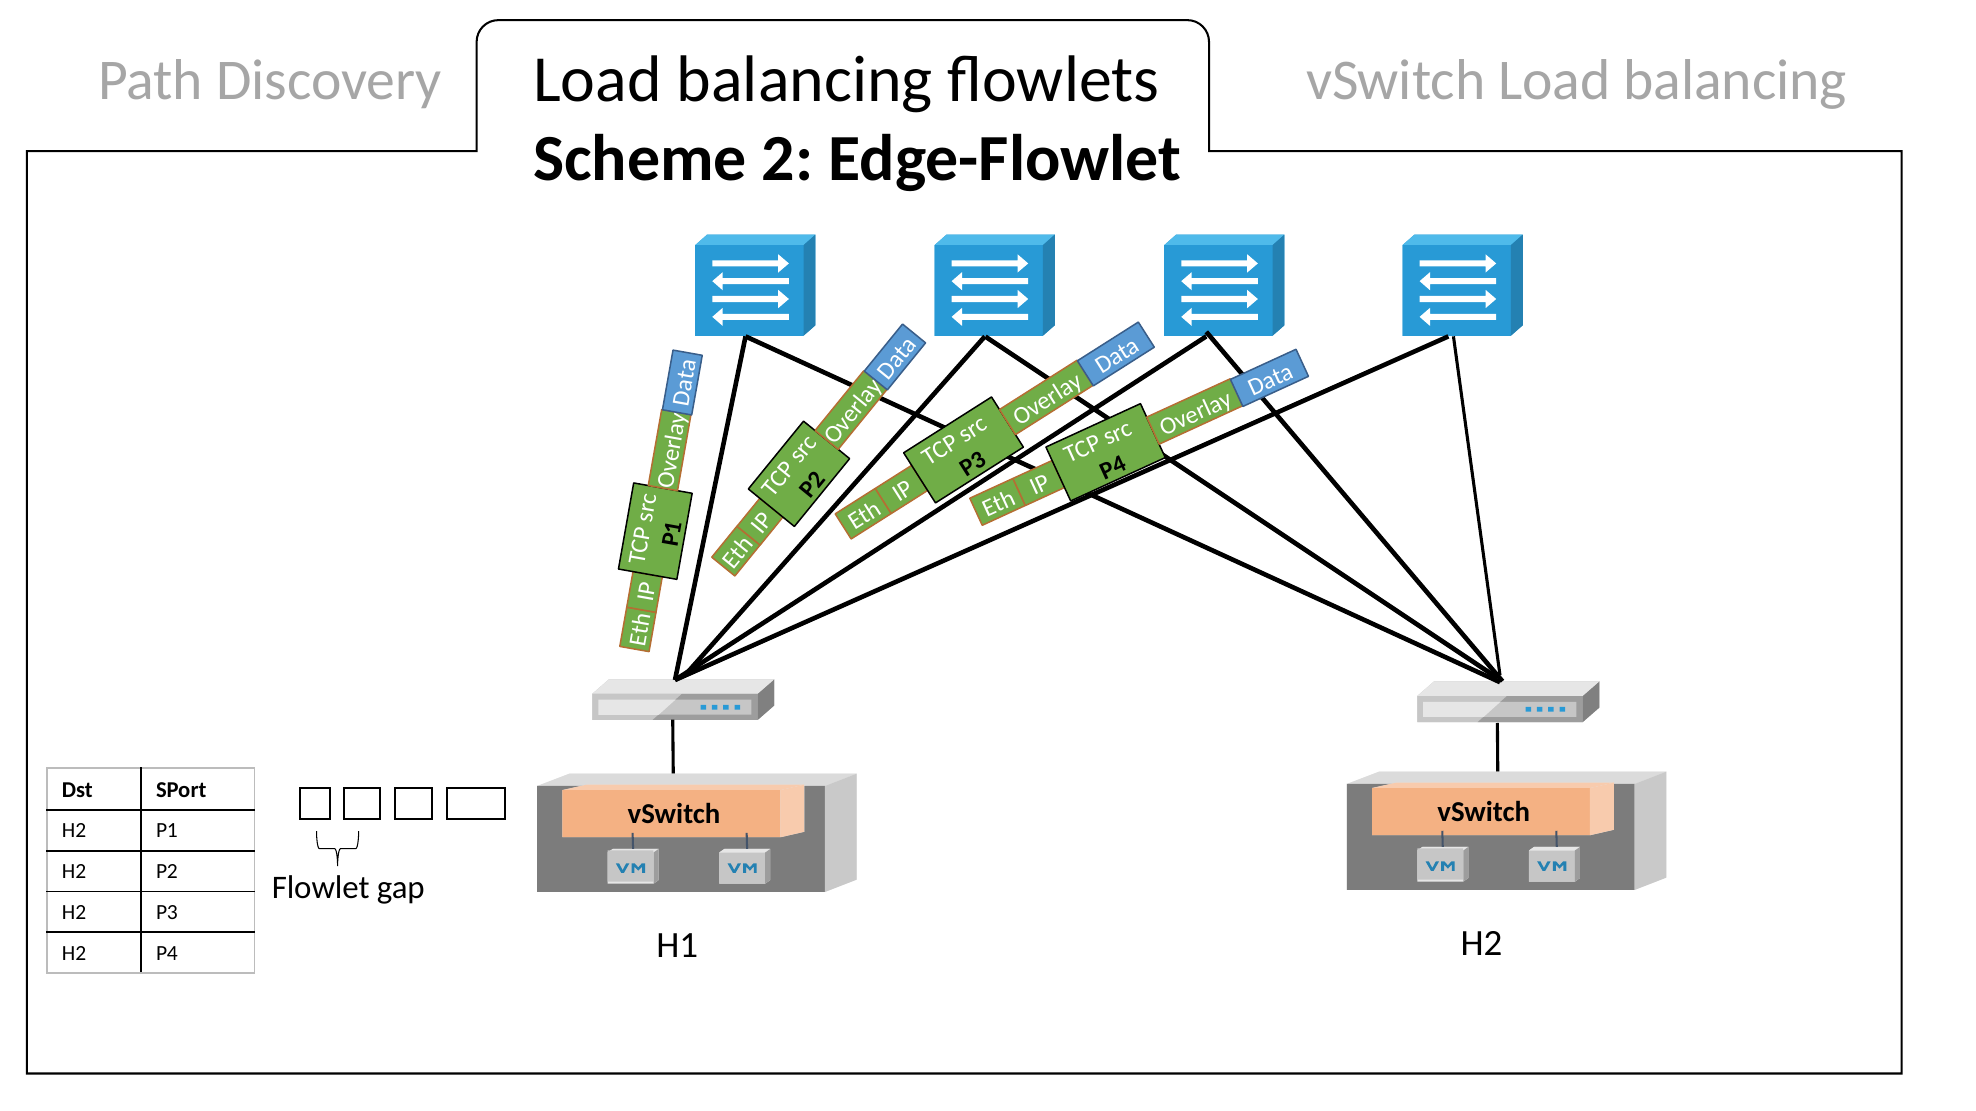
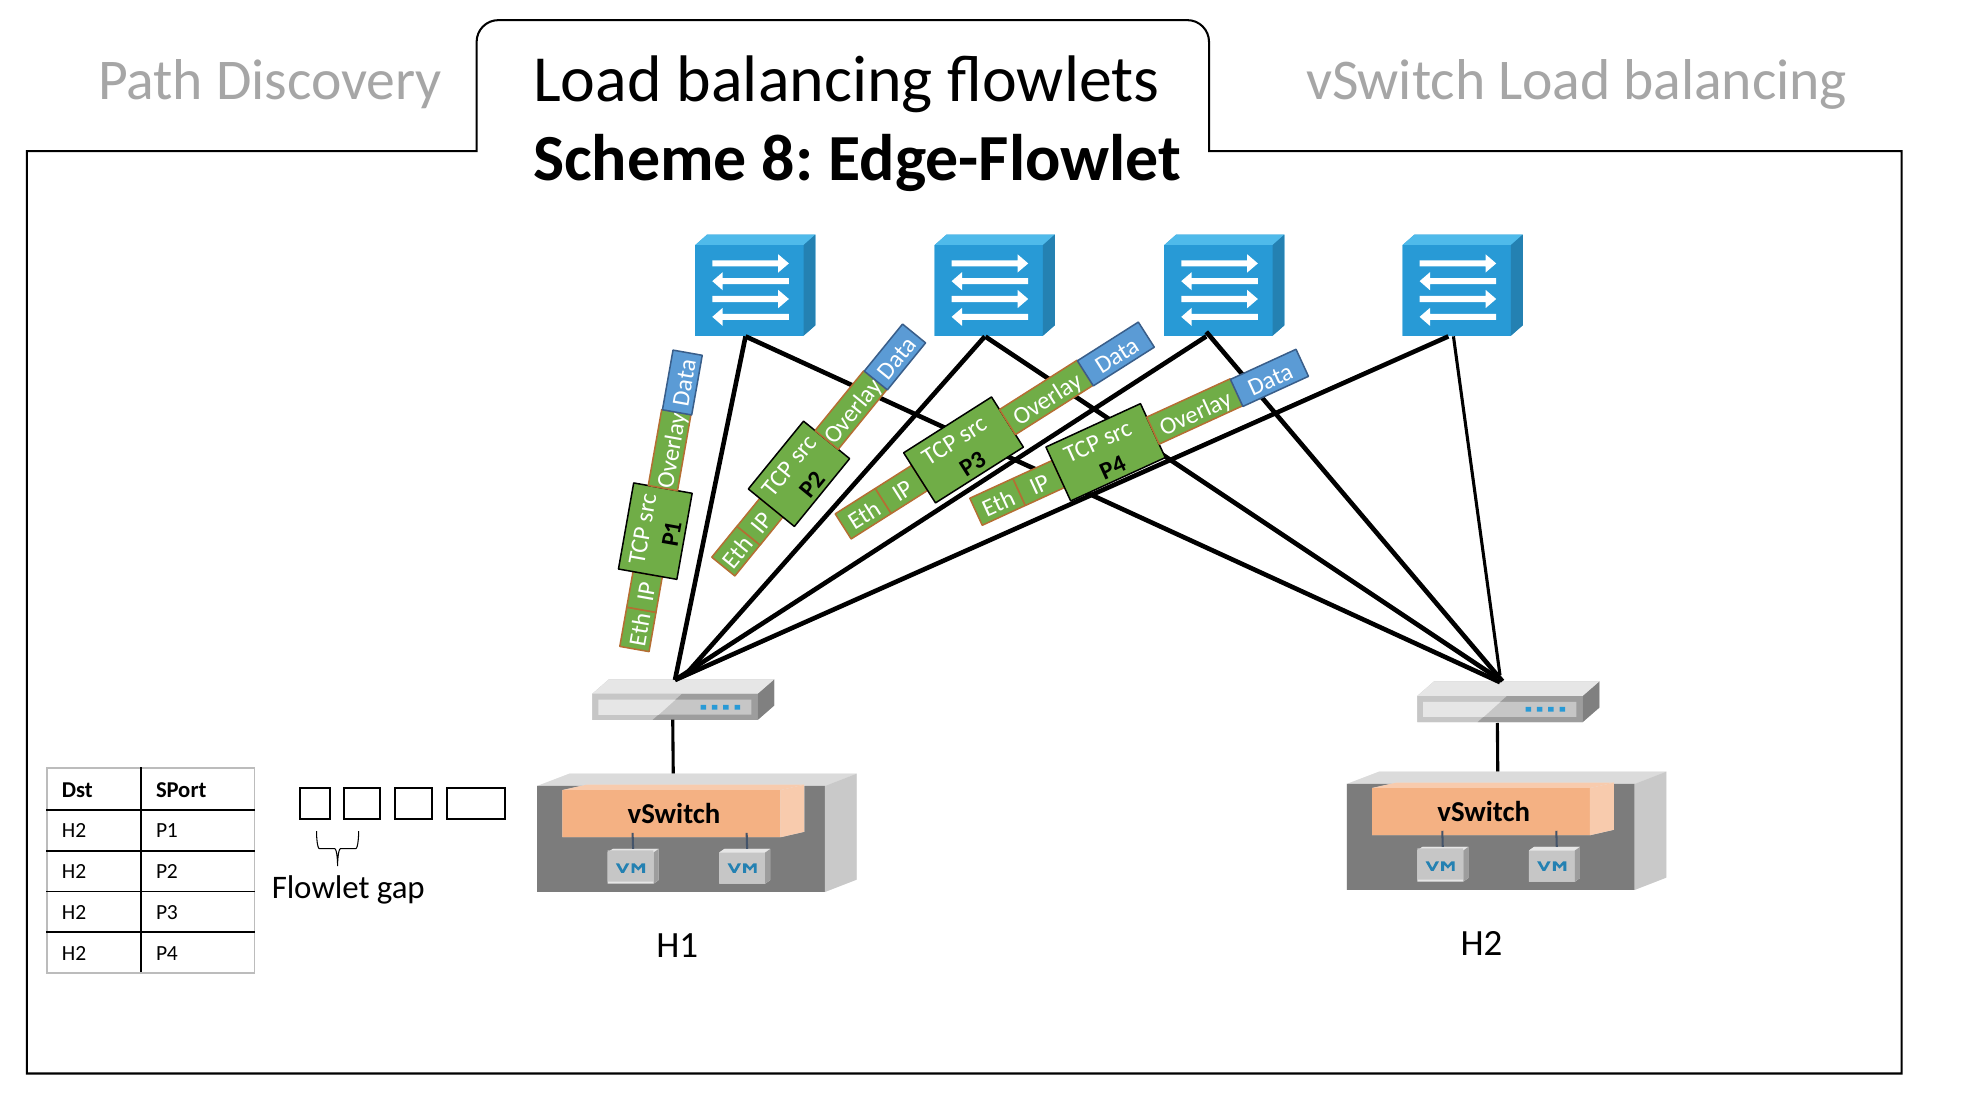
Scheme 2: 2 -> 8
